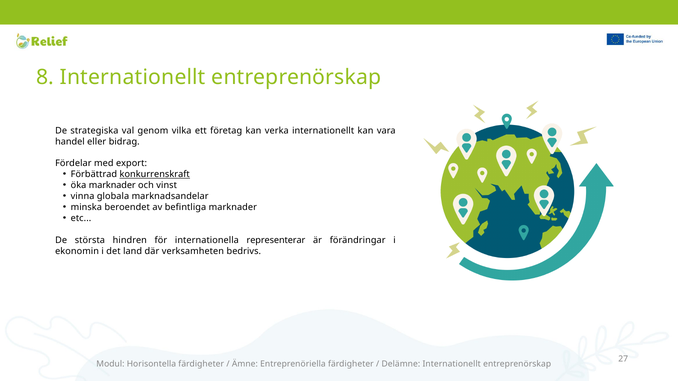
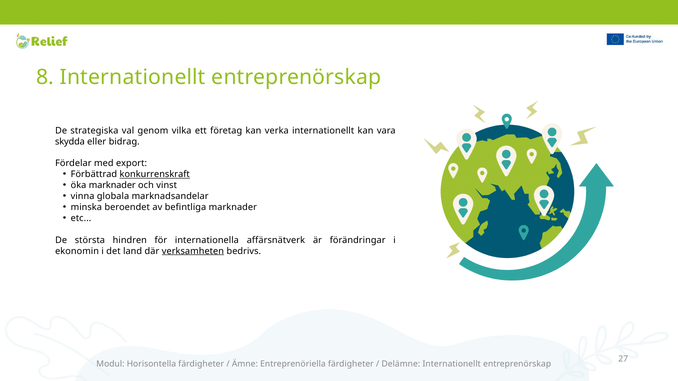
handel: handel -> skydda
representerar: representerar -> affärsnätverk
verksamheten underline: none -> present
